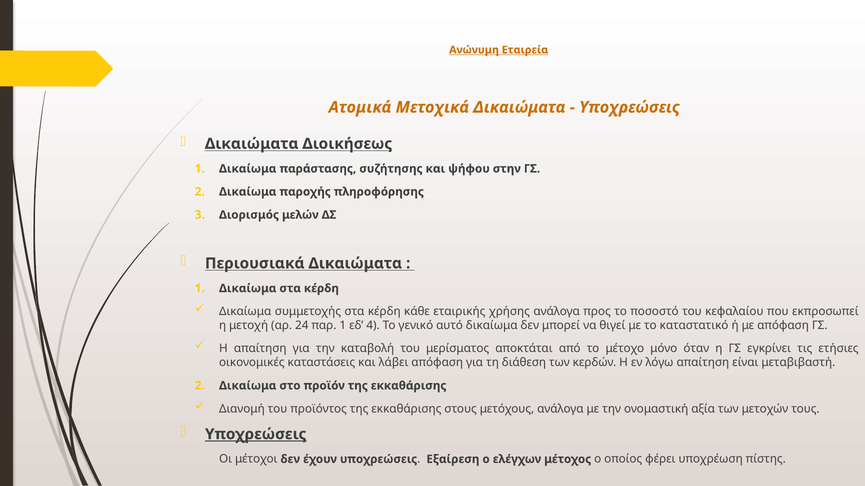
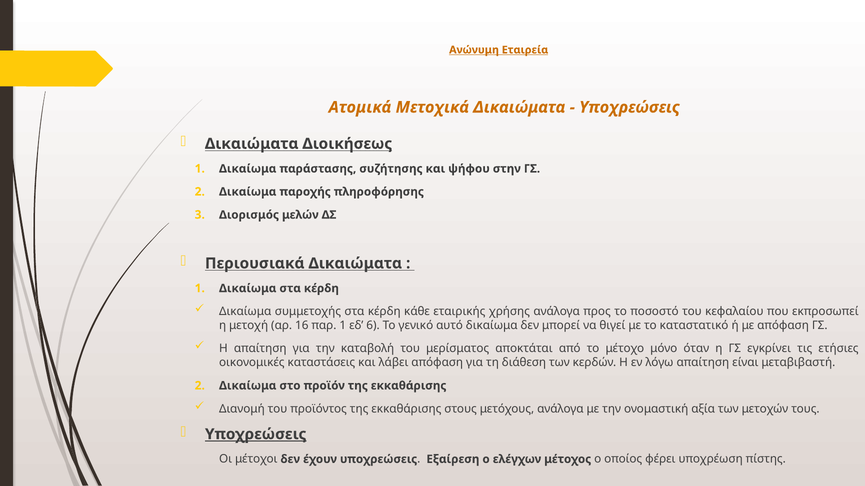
24: 24 -> 16
4: 4 -> 6
